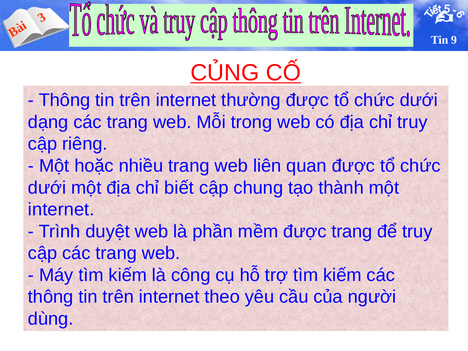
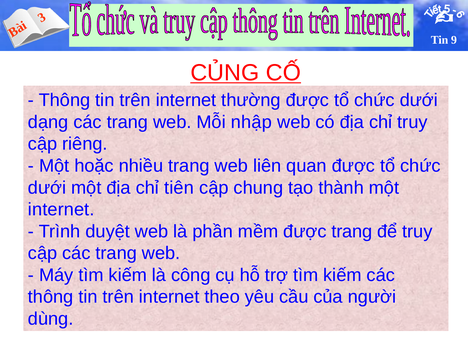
trong: trong -> nhập
biết: biết -> tiên
